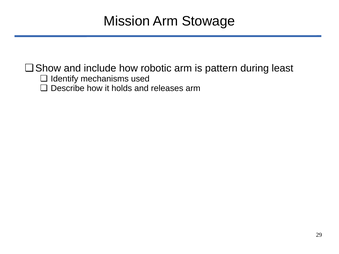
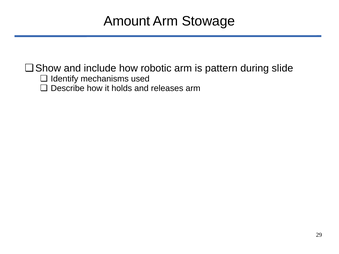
Mission: Mission -> Amount
least: least -> slide
